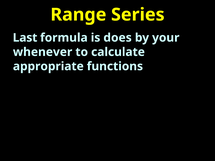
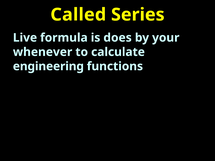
Range: Range -> Called
Last: Last -> Live
appropriate: appropriate -> engineering
